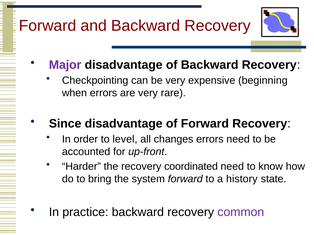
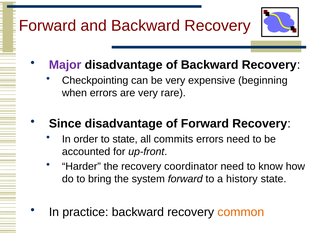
to level: level -> state
changes: changes -> commits
coordinated: coordinated -> coordinator
common colour: purple -> orange
